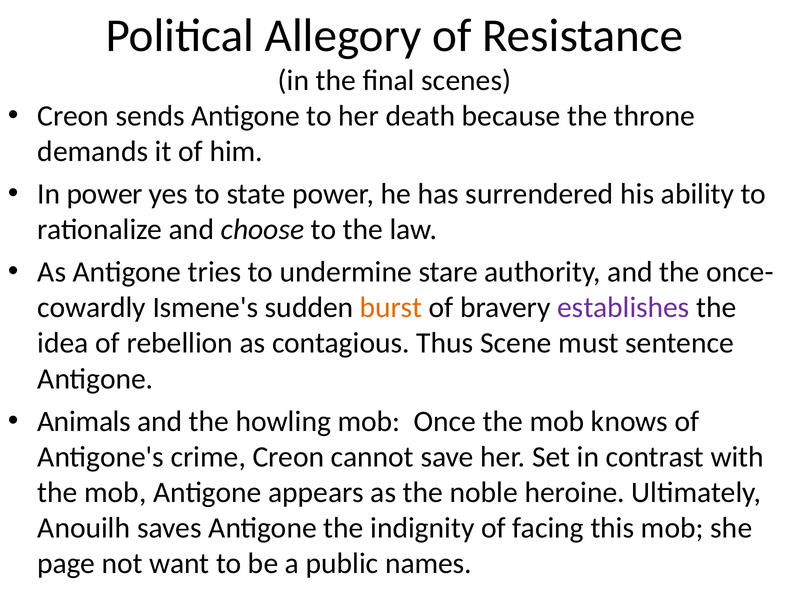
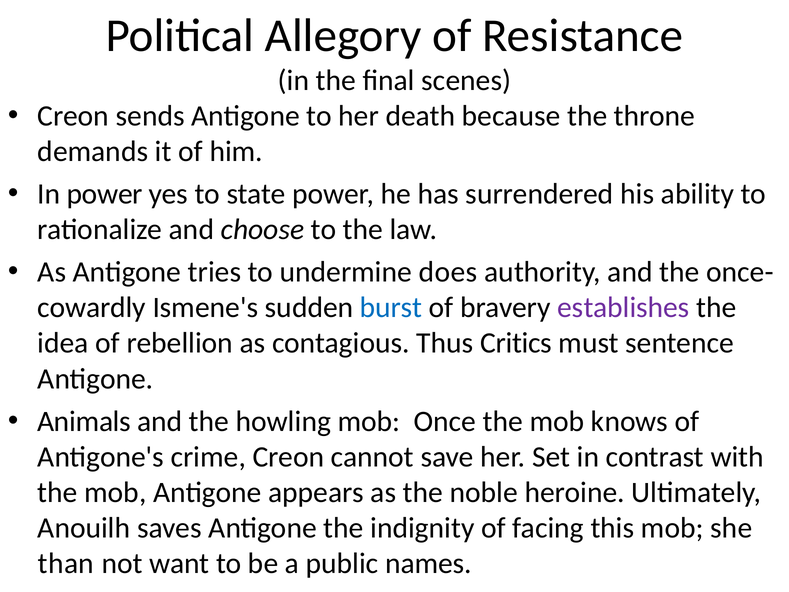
stare: stare -> does
burst colour: orange -> blue
Scene: Scene -> Critics
page: page -> than
